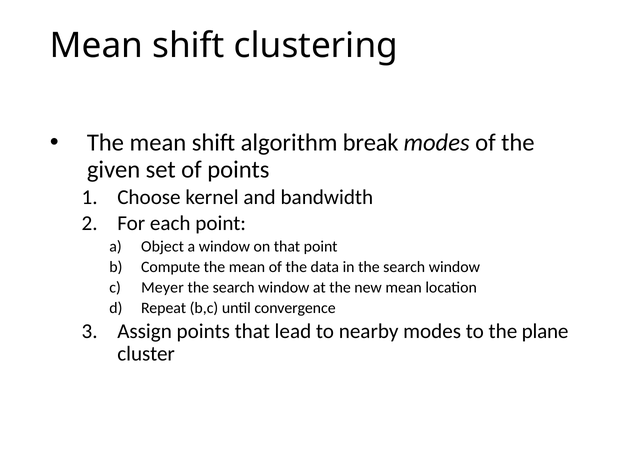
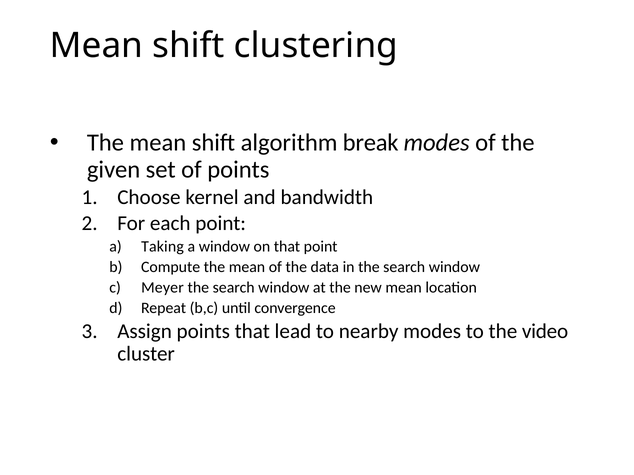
Object: Object -> Taking
plane: plane -> video
